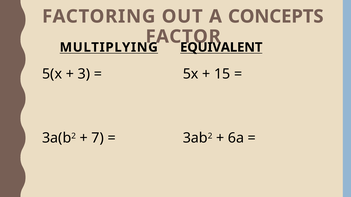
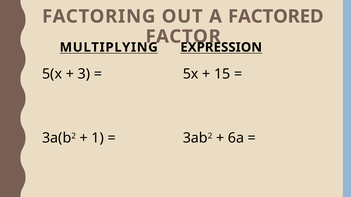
CONCEPTS: CONCEPTS -> FACTORED
EQUIVALENT: EQUIVALENT -> EXPRESSION
7: 7 -> 1
